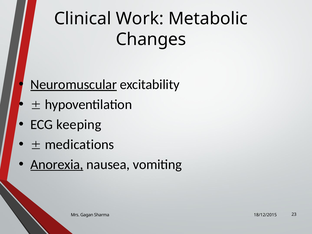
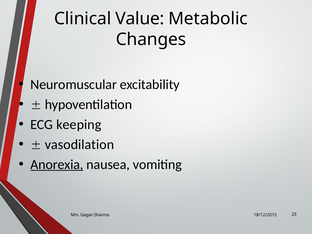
Work: Work -> Value
Neuromuscular underline: present -> none
medications: medications -> vasodilation
